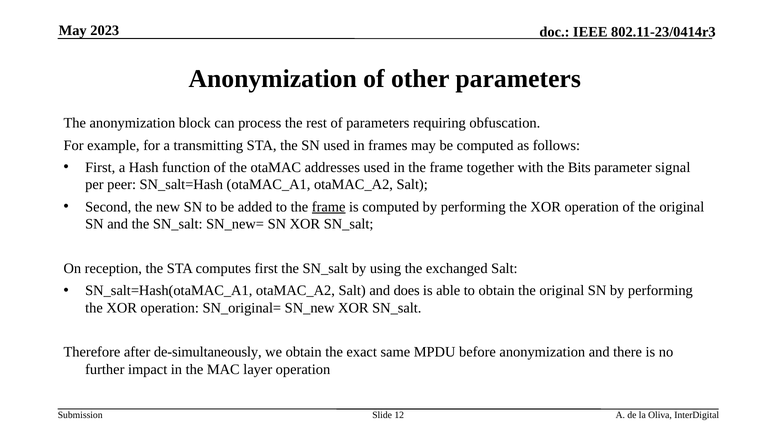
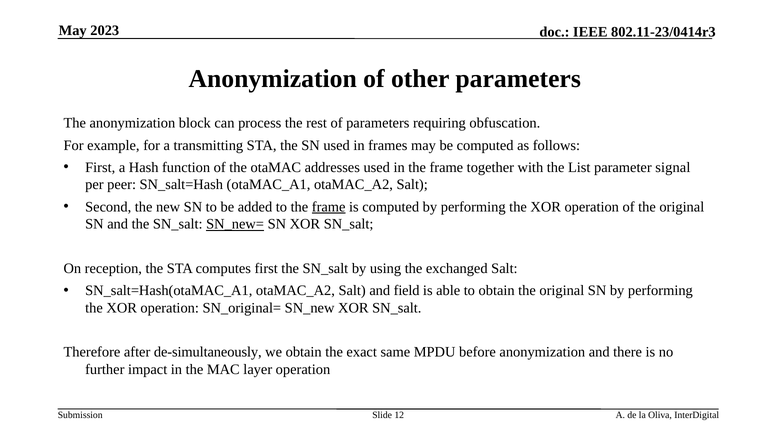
Bits: Bits -> List
SN_new= underline: none -> present
does: does -> field
